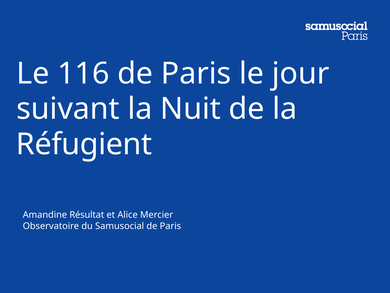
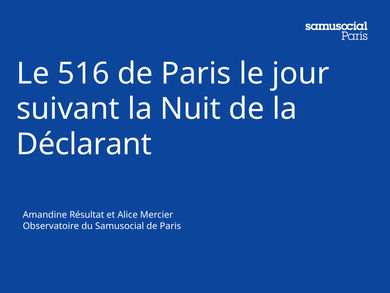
116: 116 -> 516
Réfugient: Réfugient -> Déclarant
